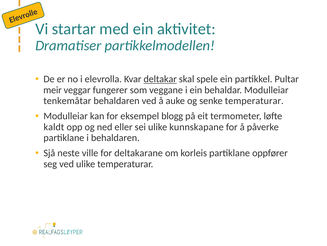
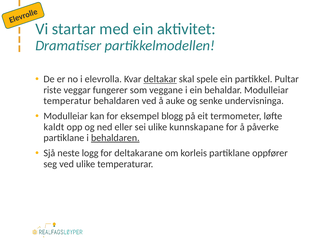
meir: meir -> riste
tenkemåtar: tenkemåtar -> temperatur
senke temperaturar: temperaturar -> undervisninga
behaldaren at (115, 137) underline: none -> present
ville: ville -> logg
